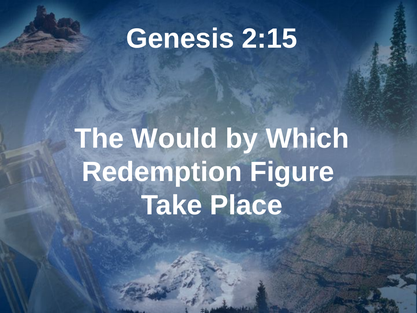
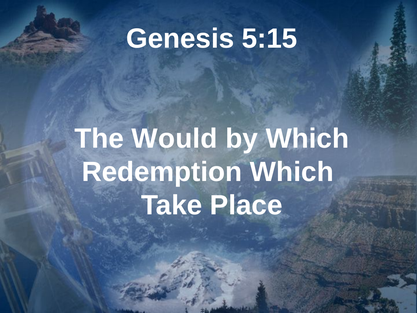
2:15: 2:15 -> 5:15
Redemption Figure: Figure -> Which
